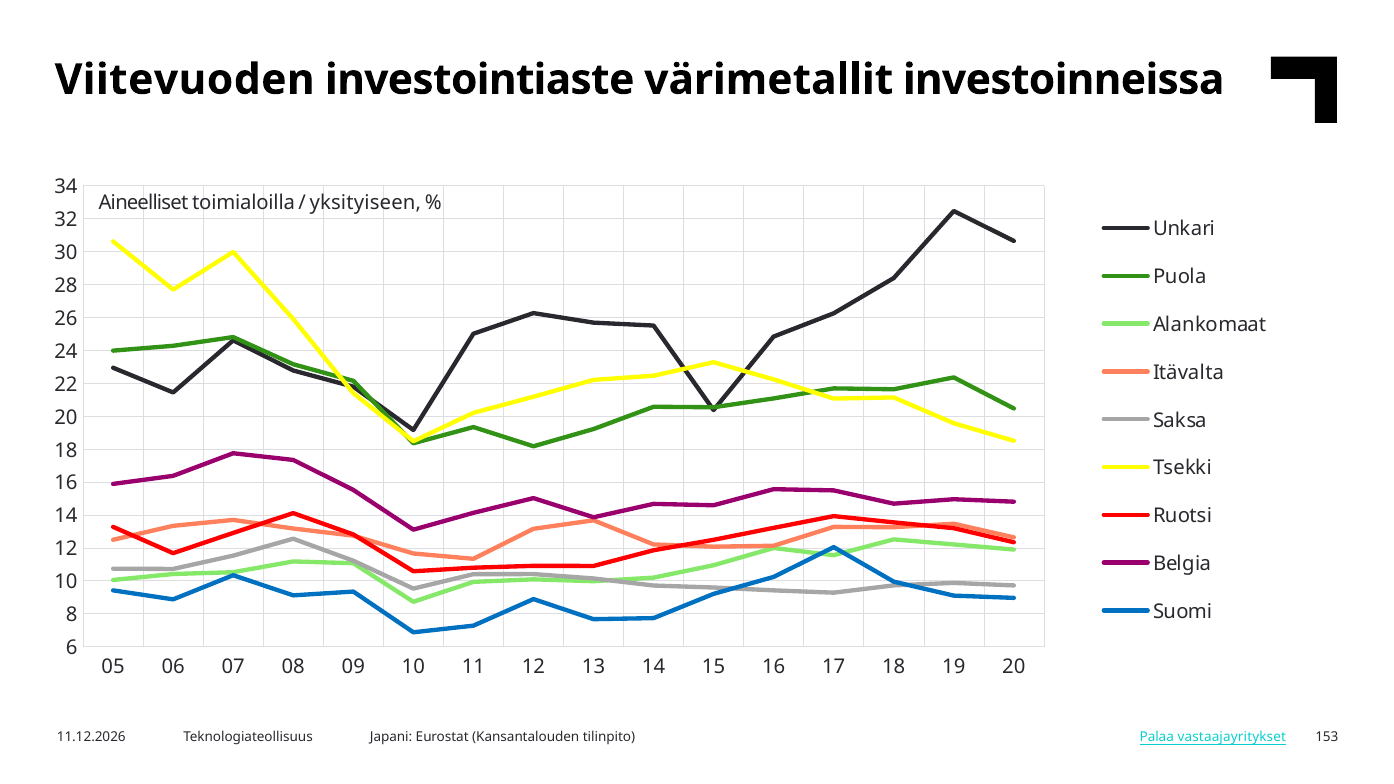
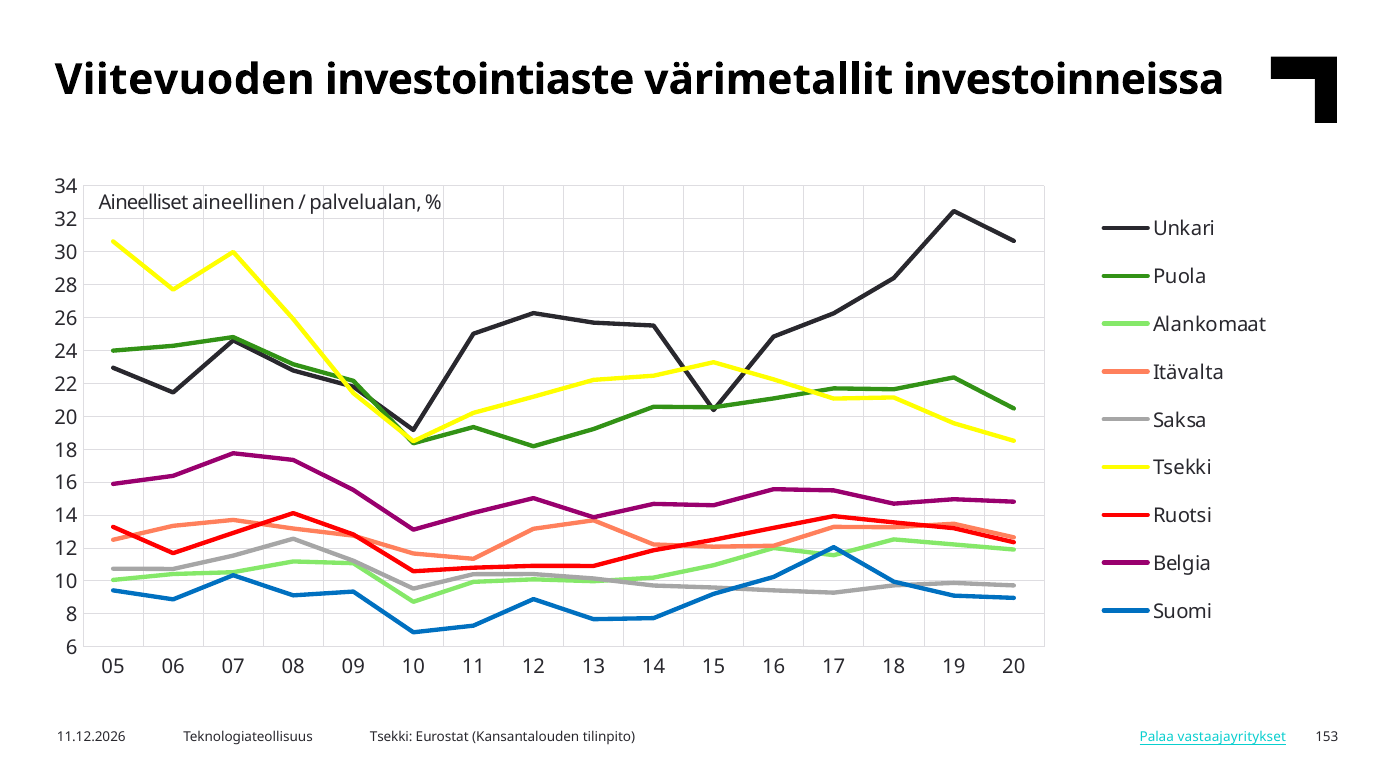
toimialoilla: toimialoilla -> aineellinen
yksityiseen: yksityiseen -> palvelualan
Teknologiateollisuus Japani: Japani -> Tsekki
